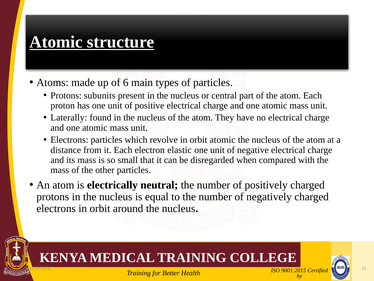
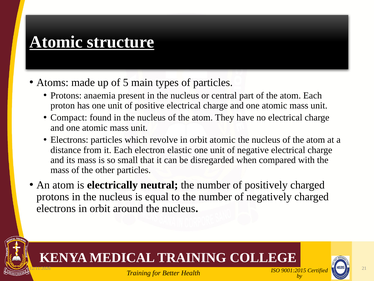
6: 6 -> 5
subunits: subunits -> anaemia
Laterally: Laterally -> Compact
